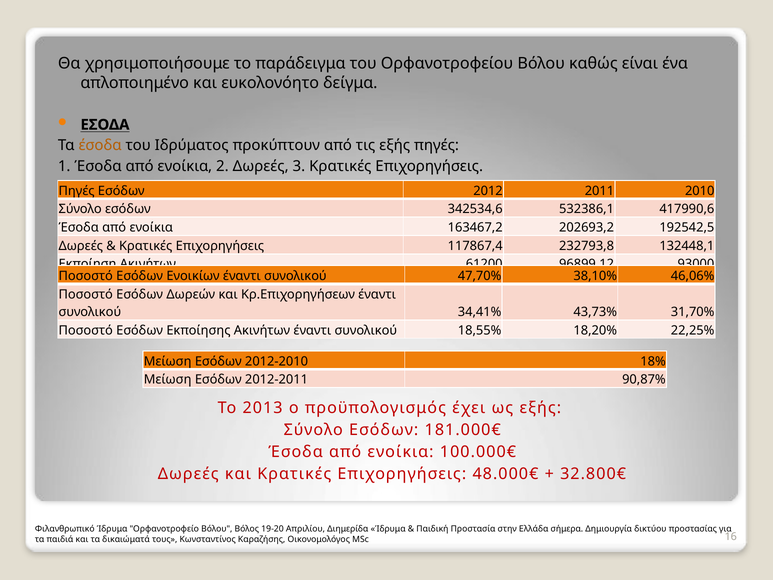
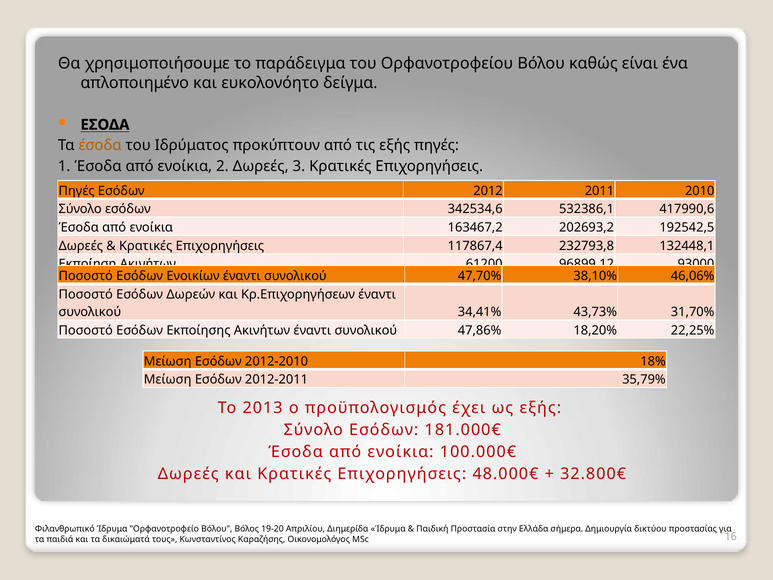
18,55%: 18,55% -> 47,86%
90,87%: 90,87% -> 35,79%
